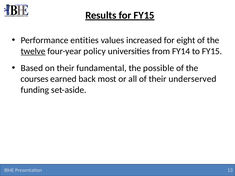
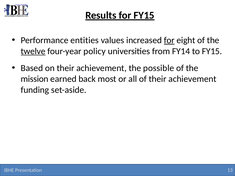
for at (169, 40) underline: none -> present
on their fundamental: fundamental -> achievement
courses: courses -> mission
of their underserved: underserved -> achievement
